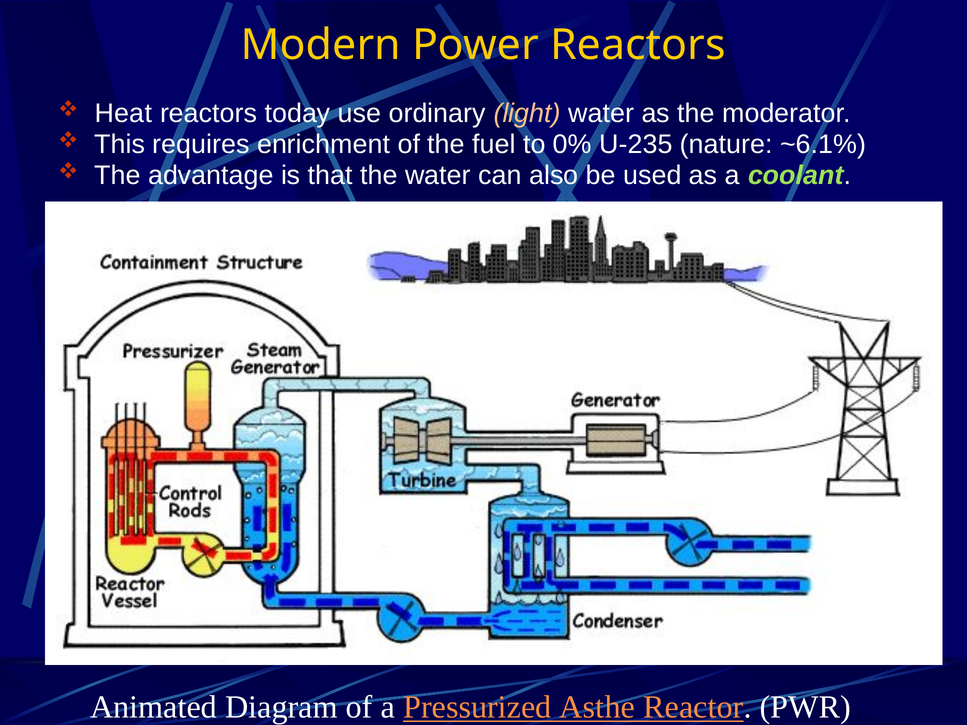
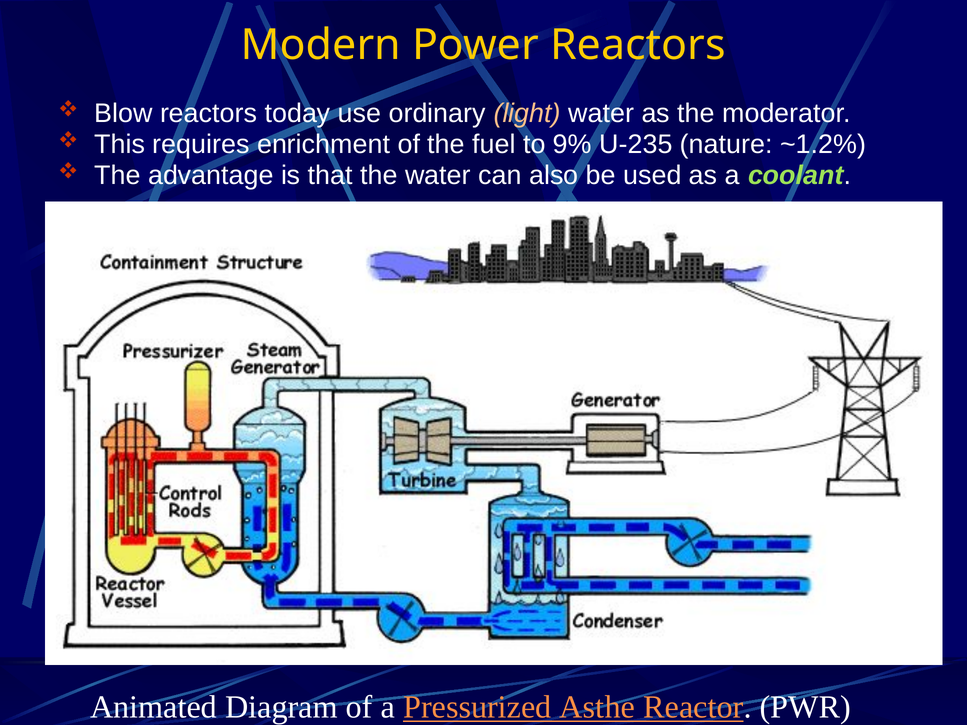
Heat: Heat -> Blow
0%: 0% -> 9%
~6.1%: ~6.1% -> ~1.2%
